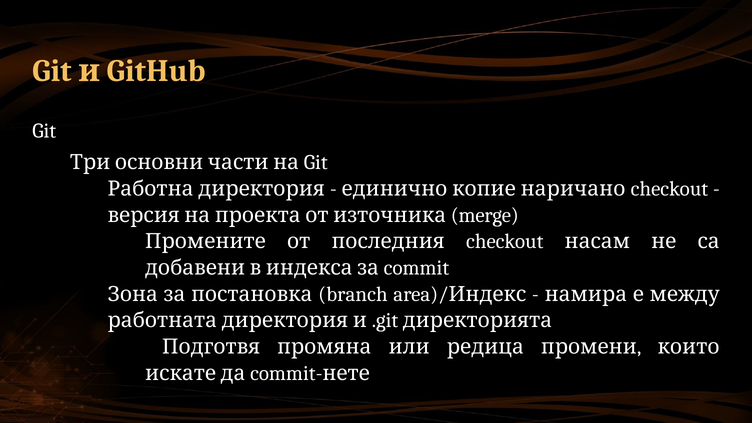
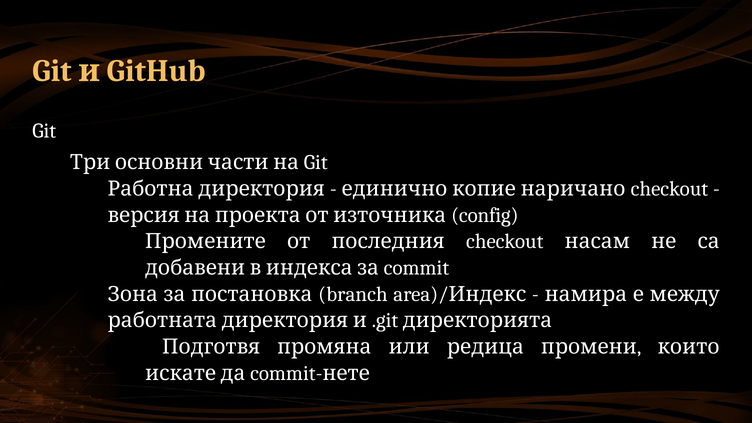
merge: merge -> config
